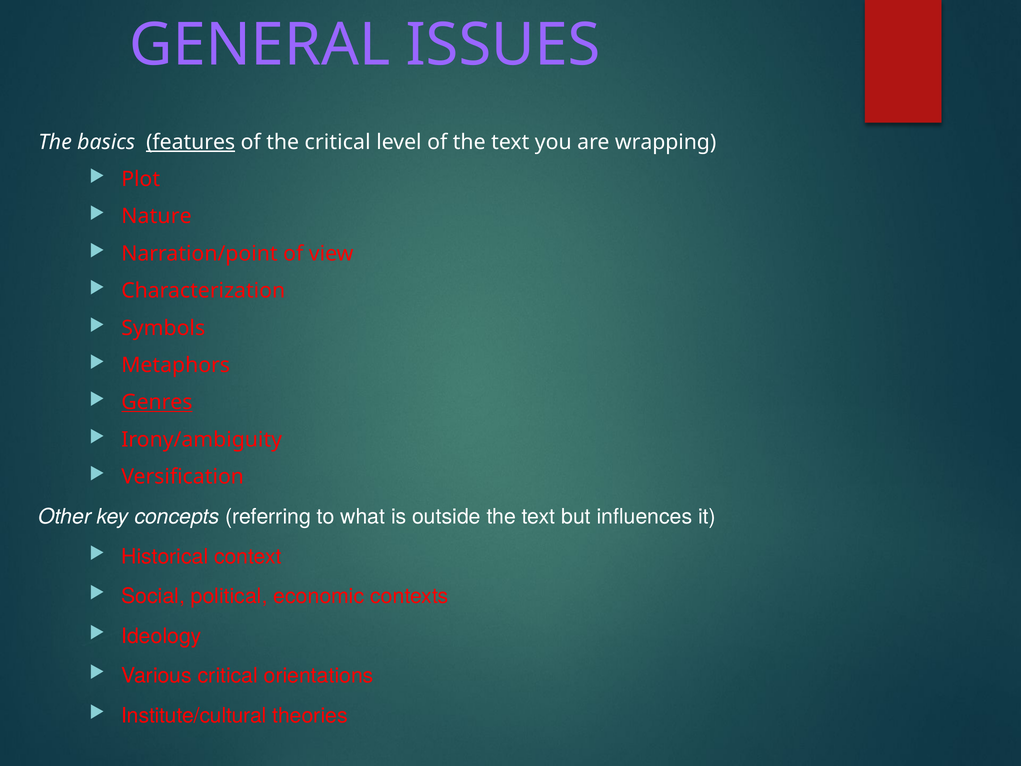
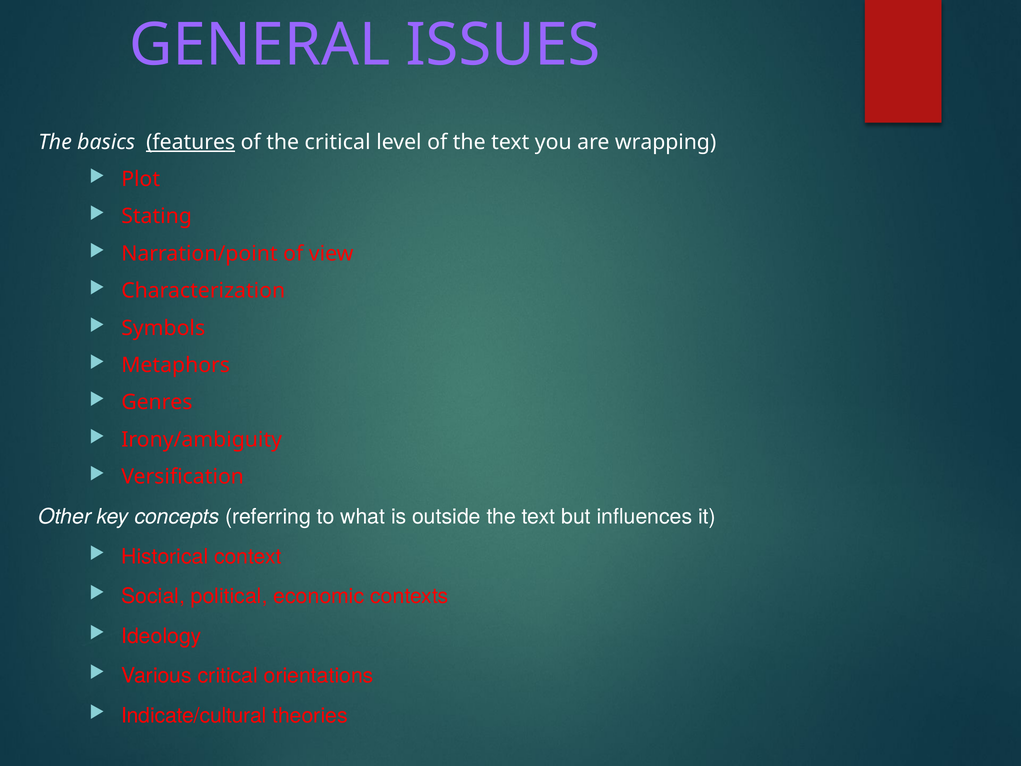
Nature: Nature -> Stating
Genres underline: present -> none
Institute/cultural: Institute/cultural -> Indicate/cultural
